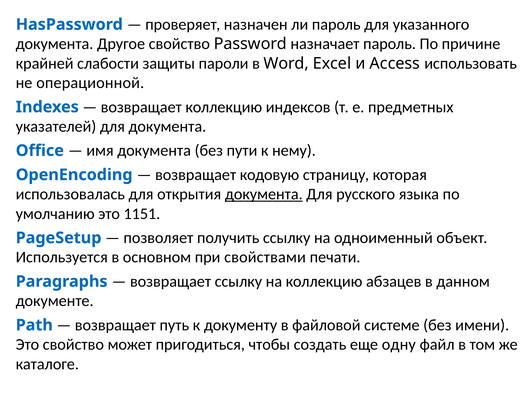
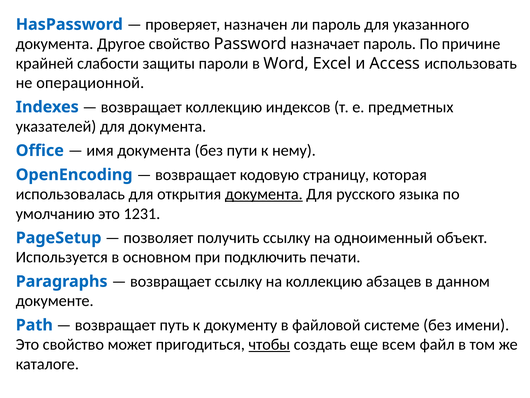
1151: 1151 -> 1231
свойствами: свойствами -> подключить
чтобы underline: none -> present
одну: одну -> всем
